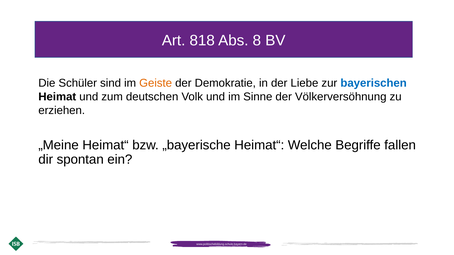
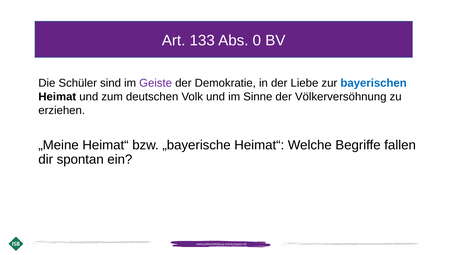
818: 818 -> 133
8: 8 -> 0
Geiste colour: orange -> purple
